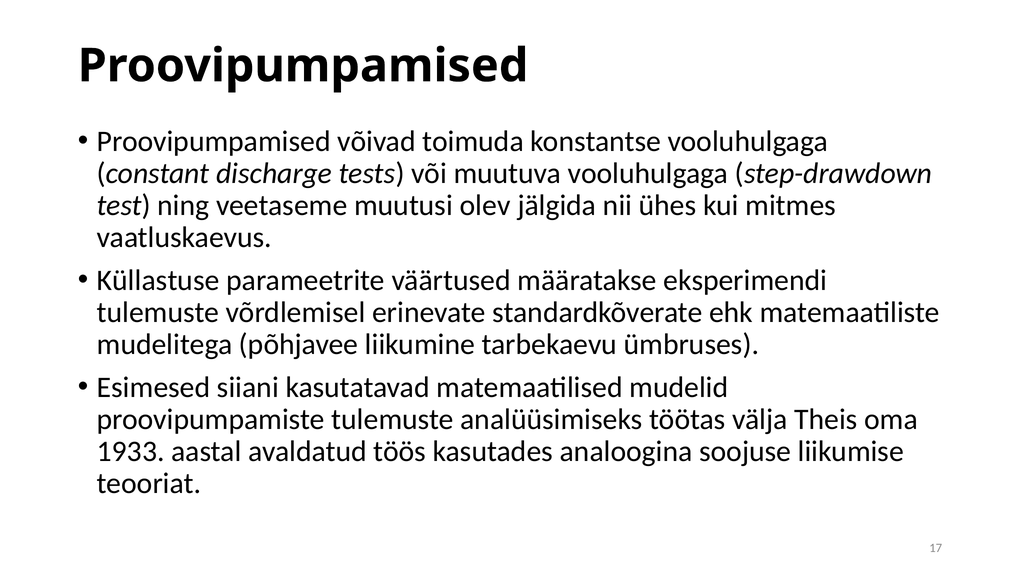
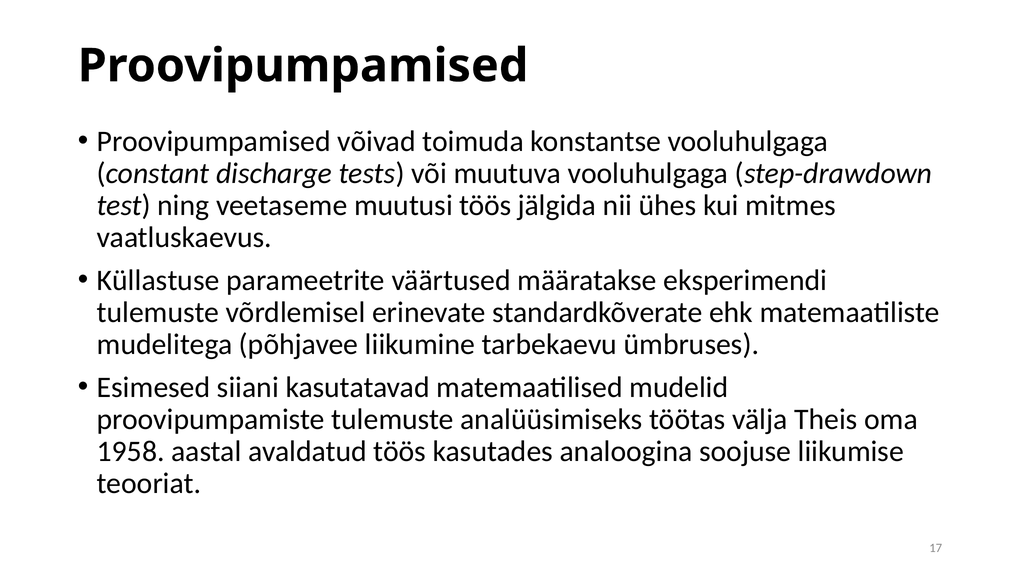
muutusi olev: olev -> töös
1933: 1933 -> 1958
